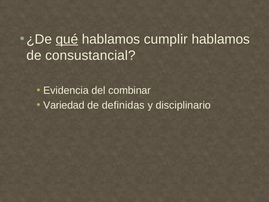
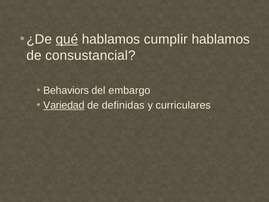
Evidencia: Evidencia -> Behaviors
combinar: combinar -> embargo
Variedad underline: none -> present
disciplinario: disciplinario -> curriculares
